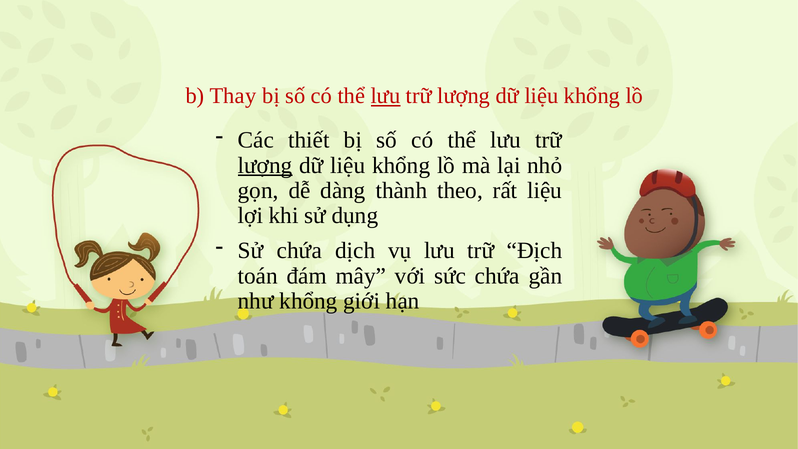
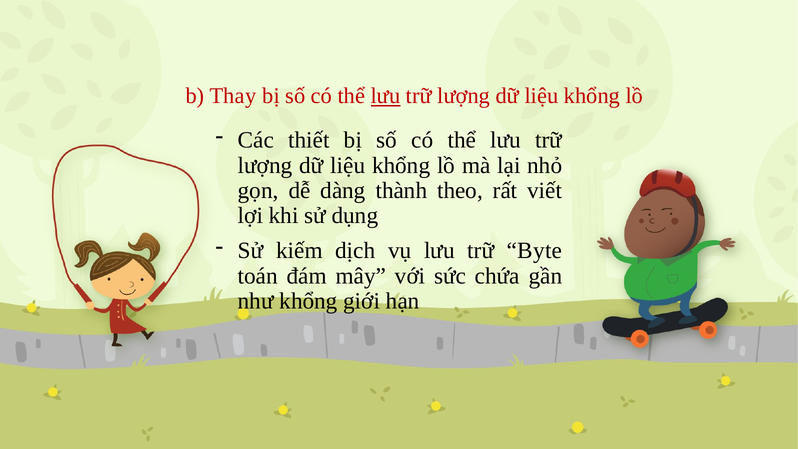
lượng at (265, 165) underline: present -> none
rất liệu: liệu -> viết
Sử chứa: chứa -> kiếm
Địch: Địch -> Byte
